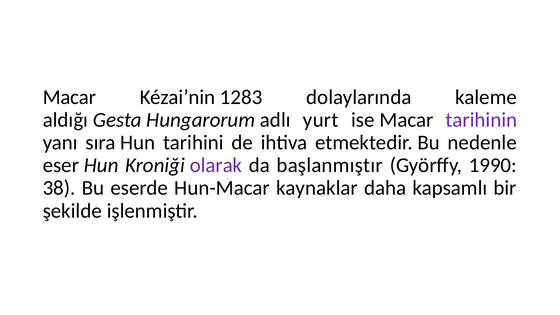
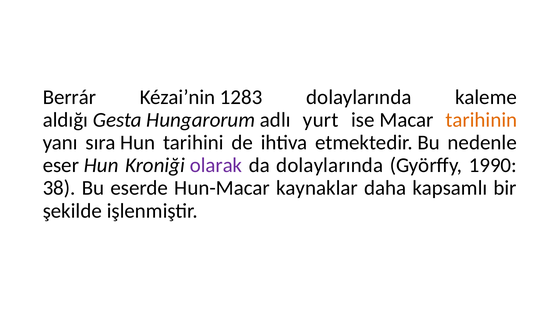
Macar at (69, 97): Macar -> Berrár
tarihinin colour: purple -> orange
da başlanmıştır: başlanmıştır -> dolaylarında
